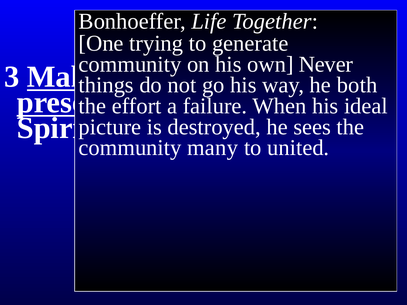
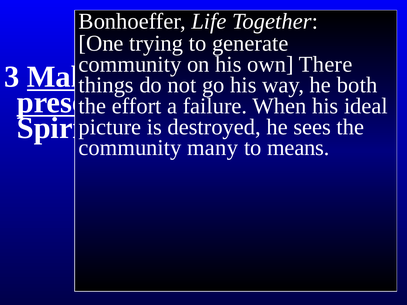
Never: Never -> There
united: united -> means
